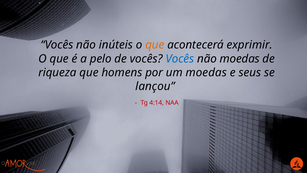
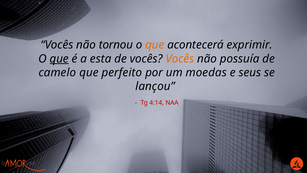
inúteis: inúteis -> tornou
que at (59, 59) underline: none -> present
pelo: pelo -> esta
Vocês at (180, 59) colour: blue -> orange
não moedas: moedas -> possuía
riqueza: riqueza -> camelo
homens: homens -> perfeito
